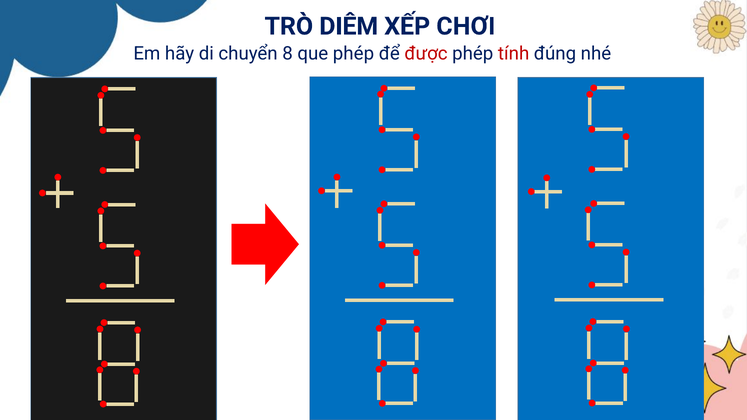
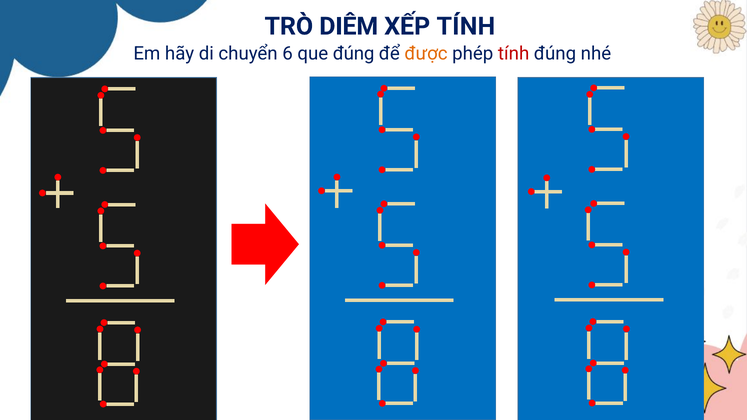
XẾP CHƠI: CHƠI -> TÍNH
8: 8 -> 6
que phép: phép -> đúng
được colour: red -> orange
